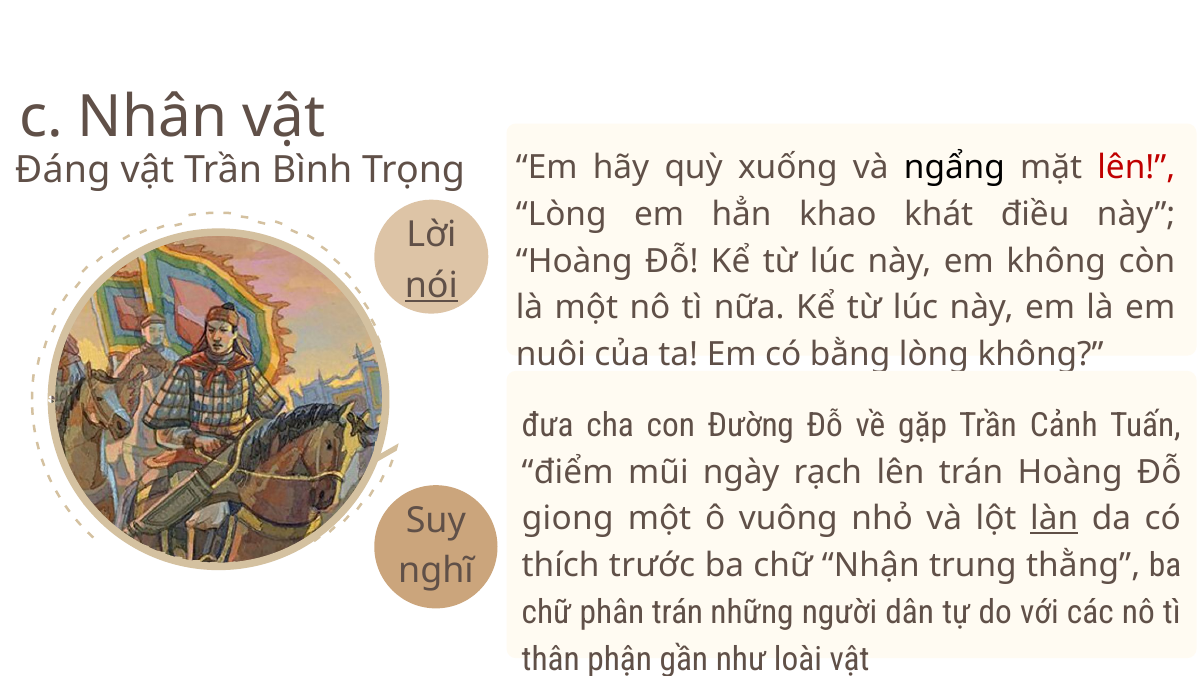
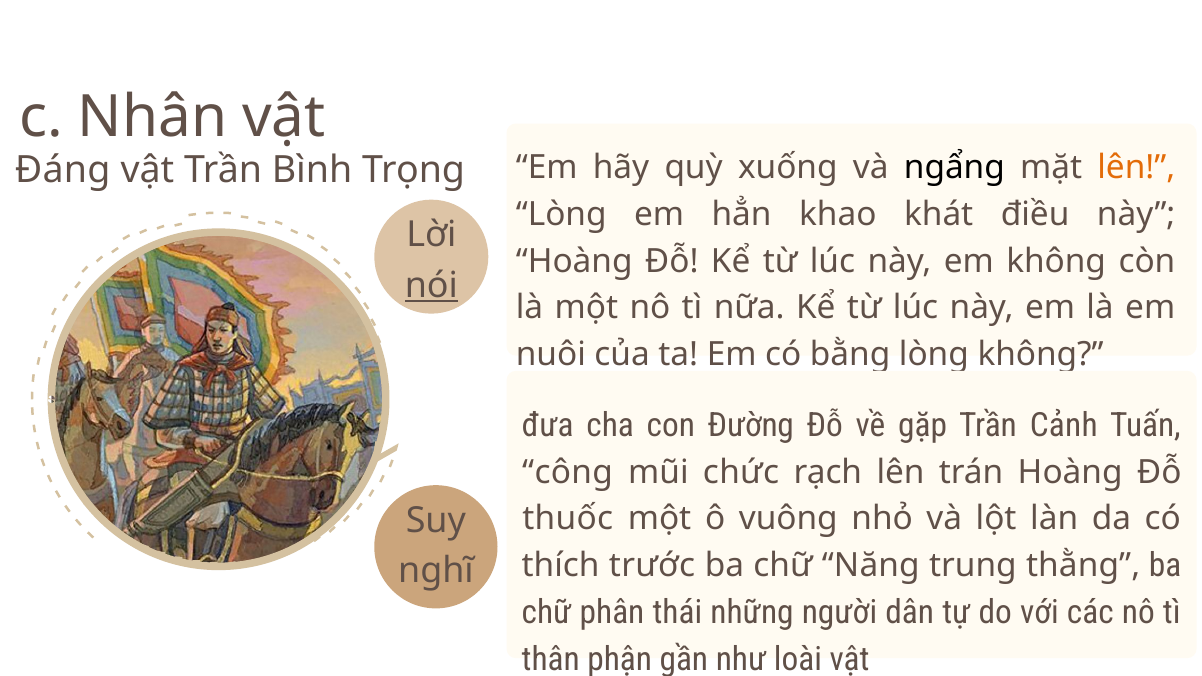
lên at (1136, 168) colour: red -> orange
điểm: điểm -> công
ngày: ngày -> chức
giọng: giọng -> thuốc
làn underline: present -> none
Nhận: Nhận -> Năng
phân trán: trán -> thái
